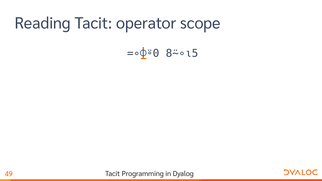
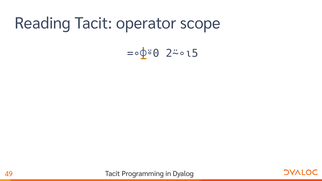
8⍨∘⍳5: 8⍨∘⍳5 -> 2⍨∘⍳5
